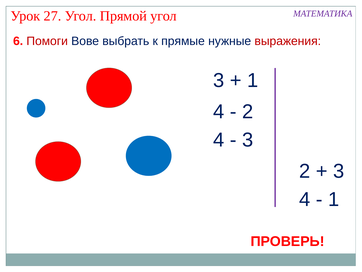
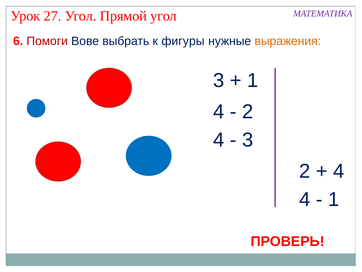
прямые: прямые -> фигуры
выражения colour: red -> orange
3 at (339, 171): 3 -> 4
